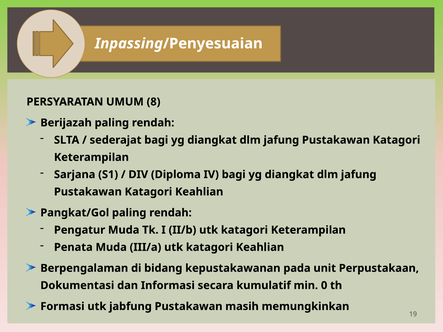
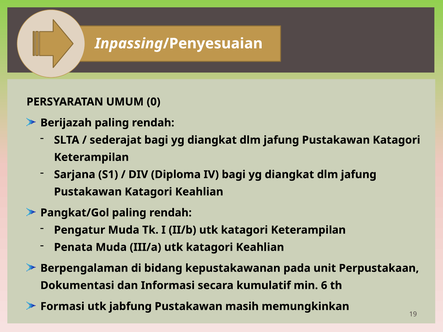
8: 8 -> 0
0: 0 -> 6
